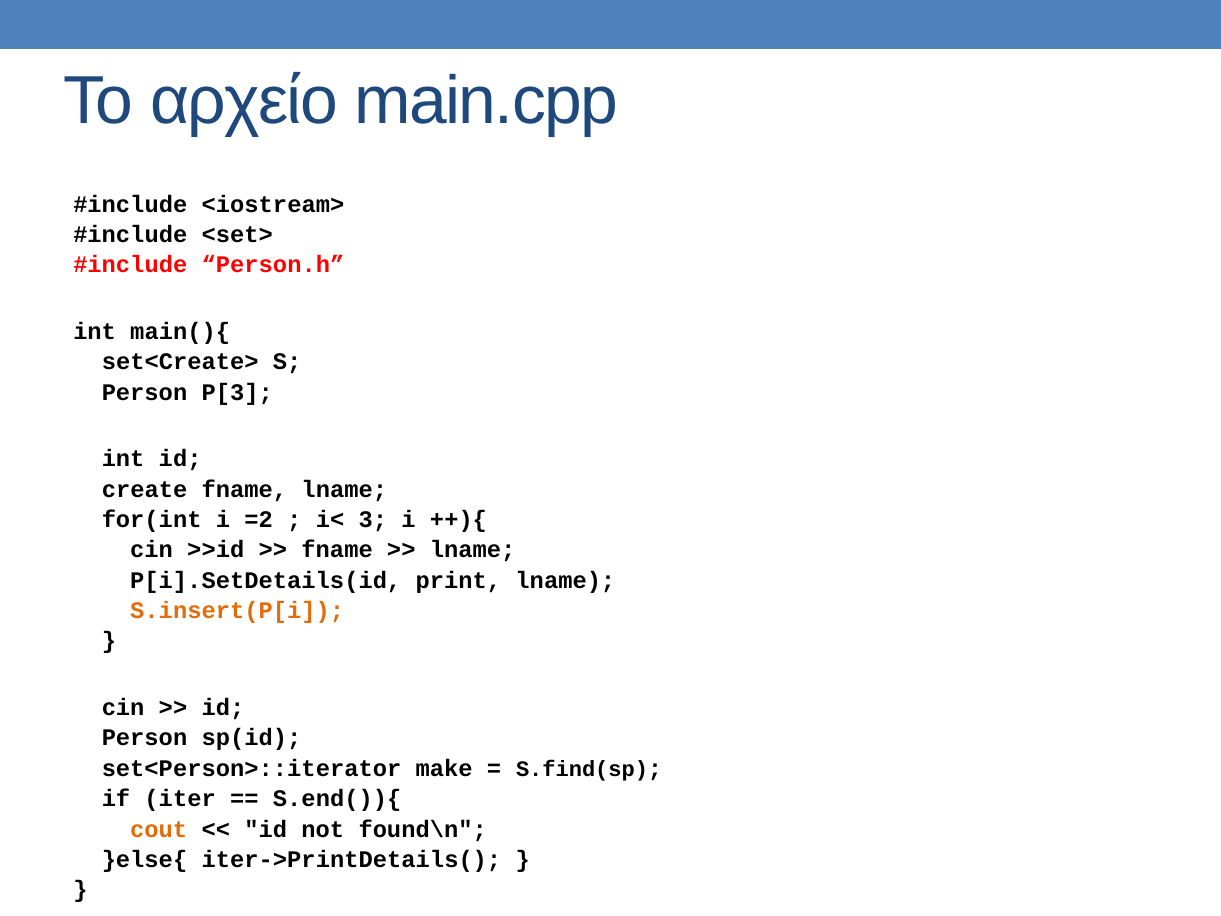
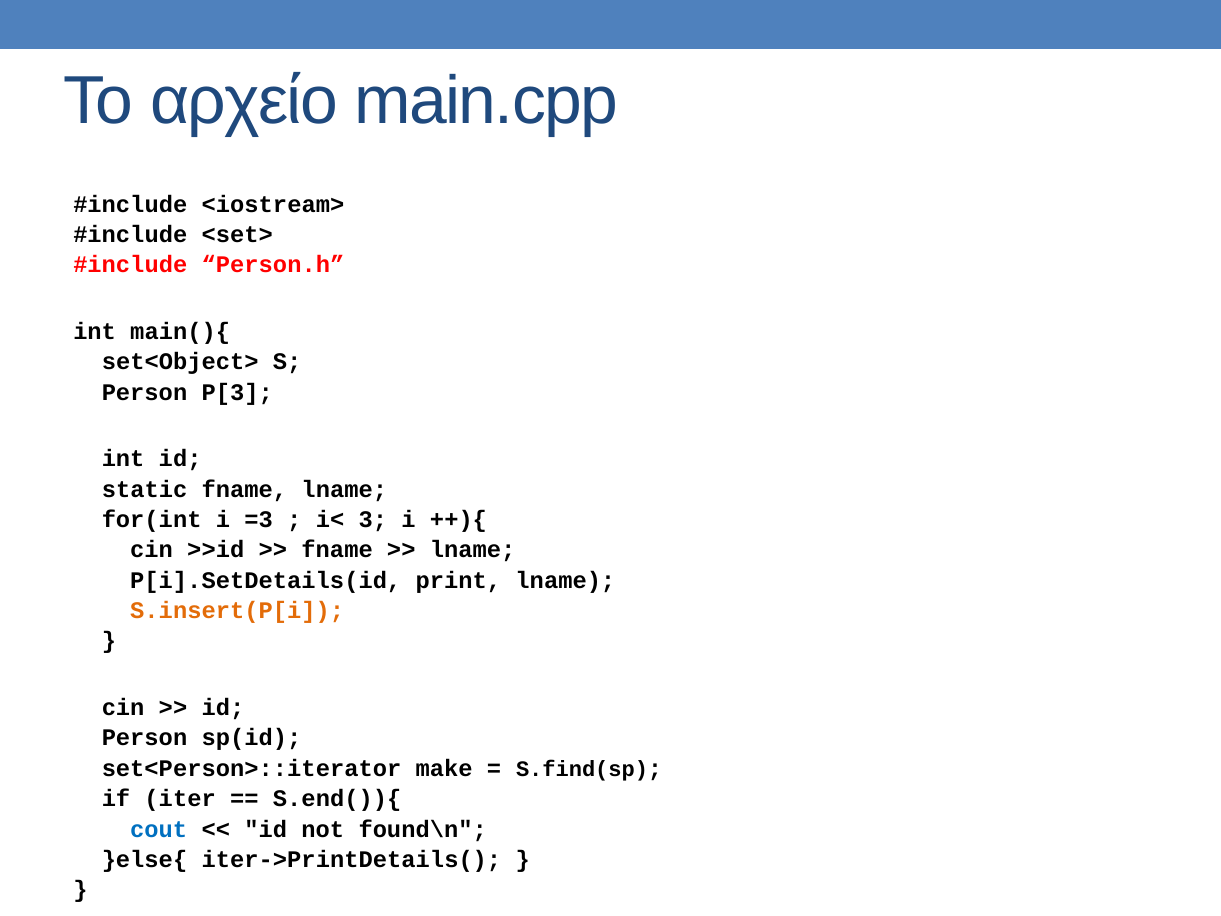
set<Create>: set<Create> -> set<Object>
create: create -> static
=2: =2 -> =3
cout colour: orange -> blue
